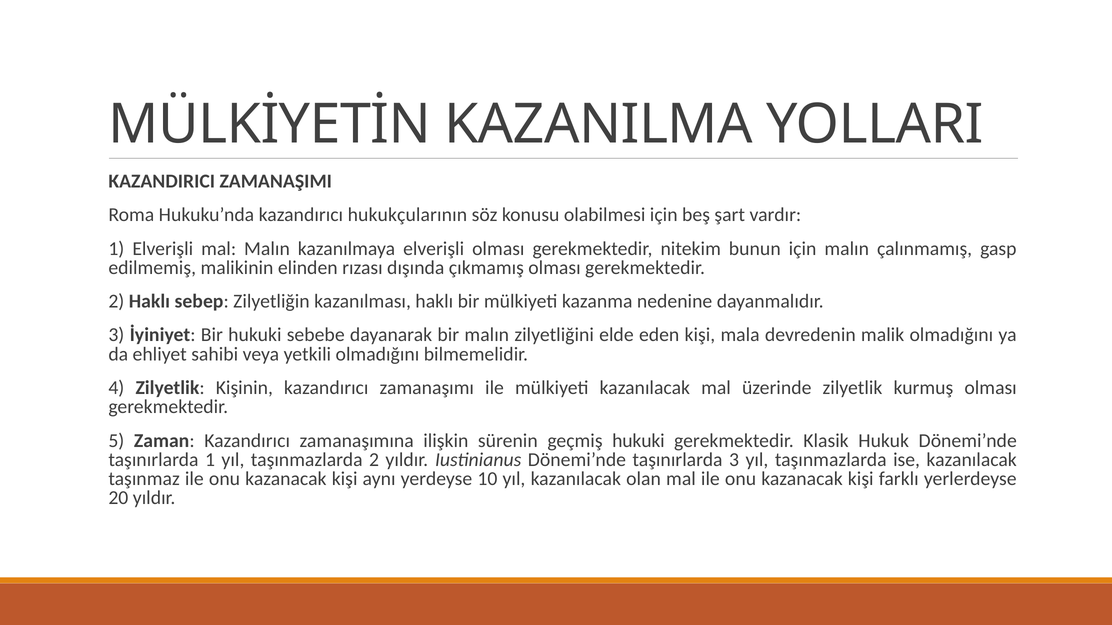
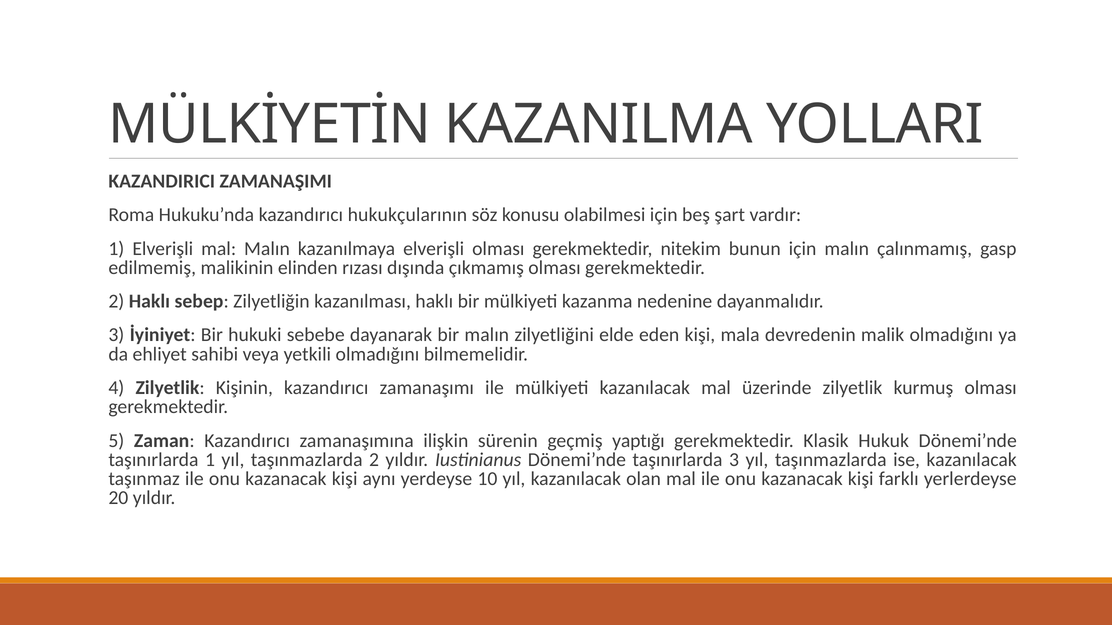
geçmiş hukuki: hukuki -> yaptığı
